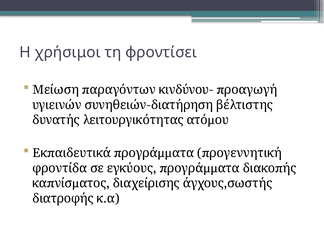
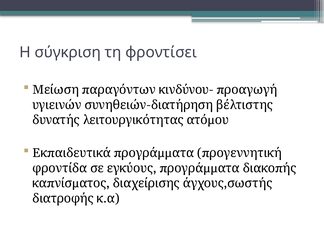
χρήσιμοι: χρήσιμοι -> σύγκριση
